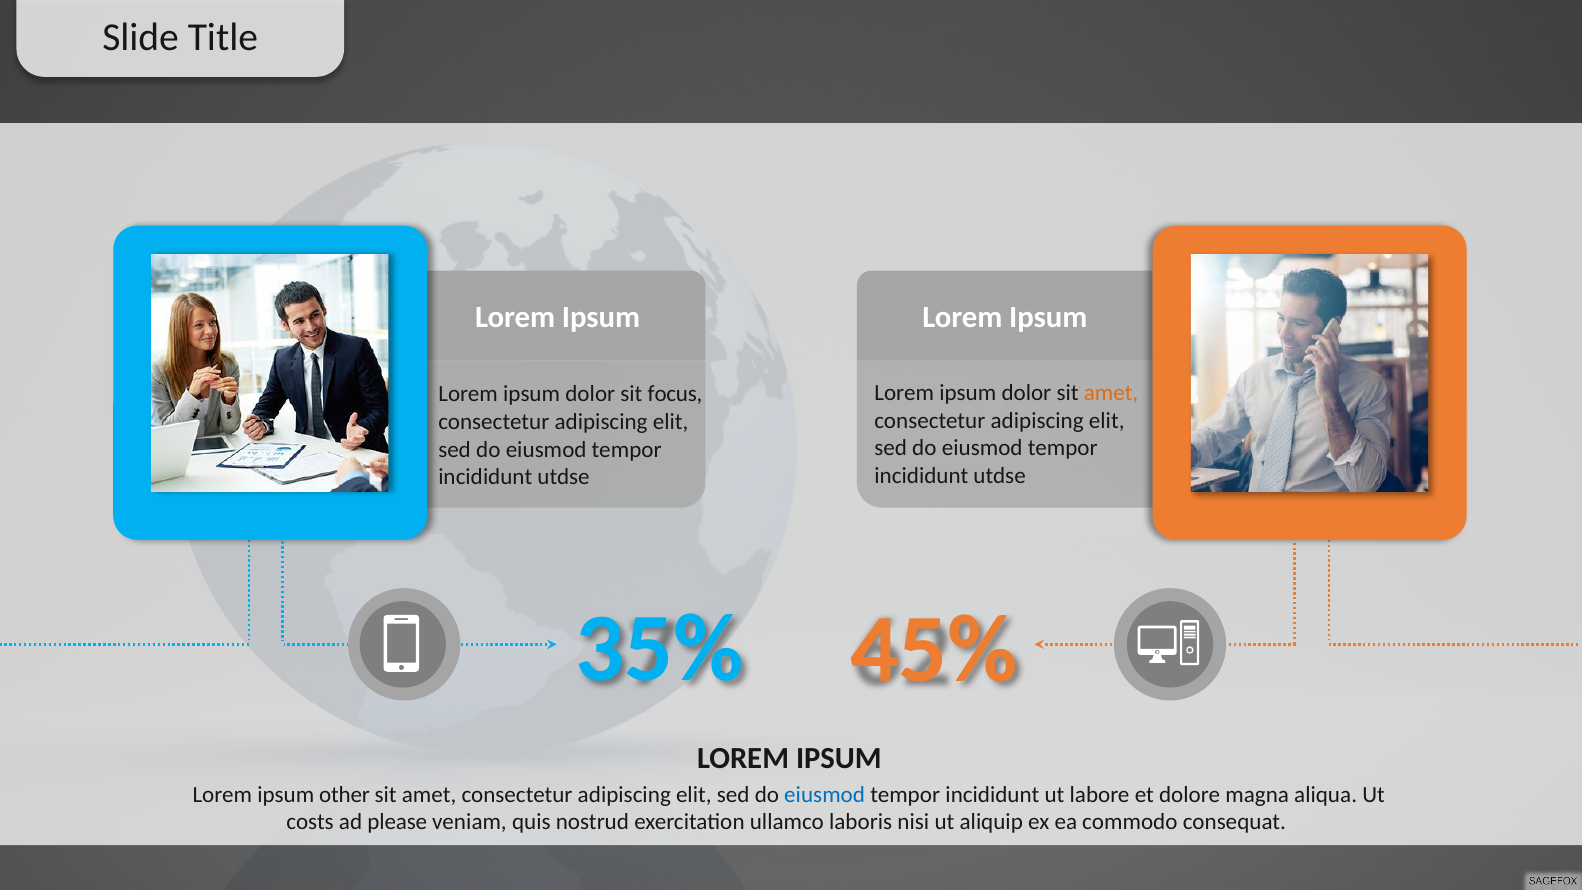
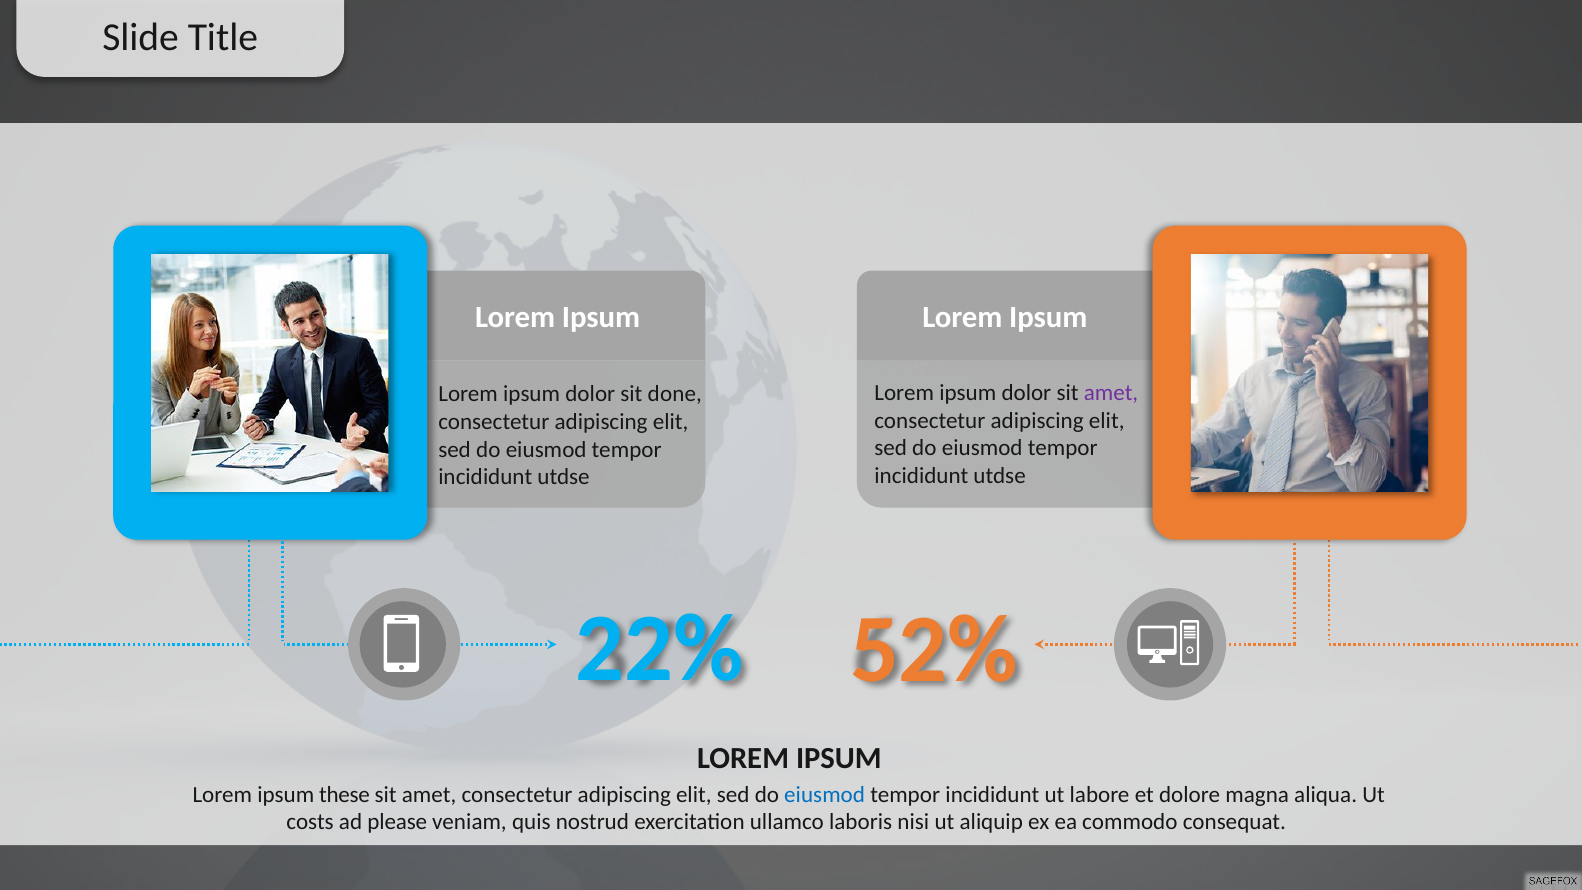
amet at (1111, 393) colour: orange -> purple
focus: focus -> done
35%: 35% -> 22%
45%: 45% -> 52%
other: other -> these
